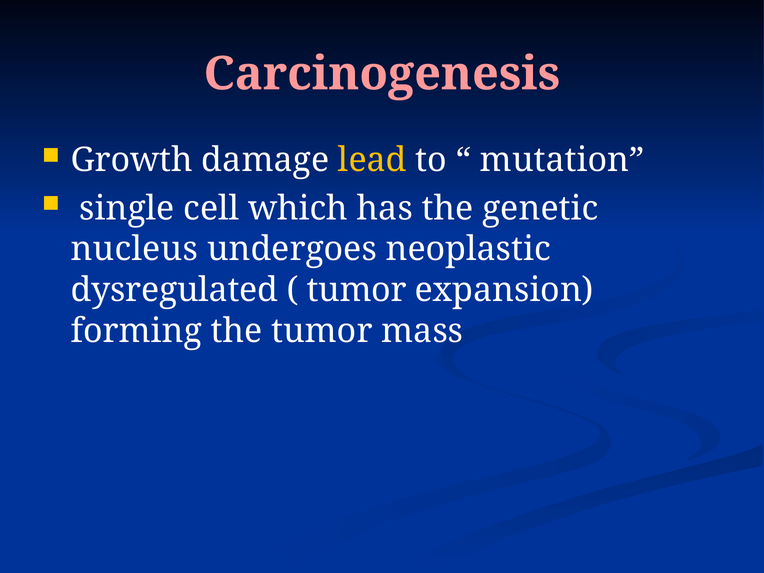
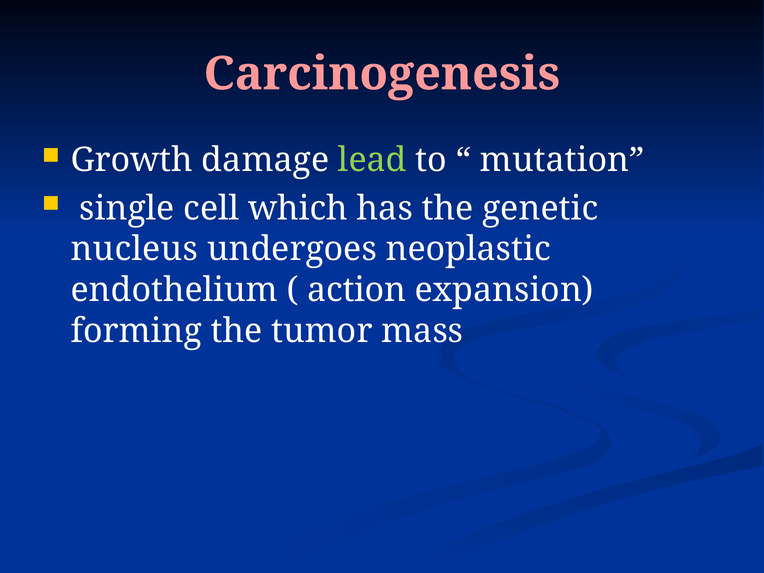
lead colour: yellow -> light green
dysregulated: dysregulated -> endothelium
tumor at (357, 290): tumor -> action
